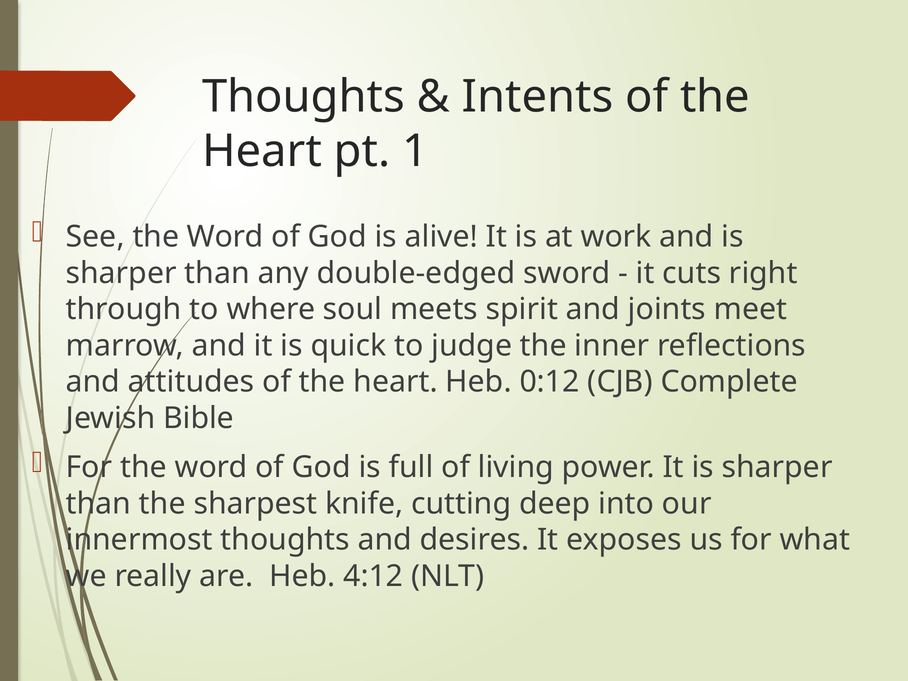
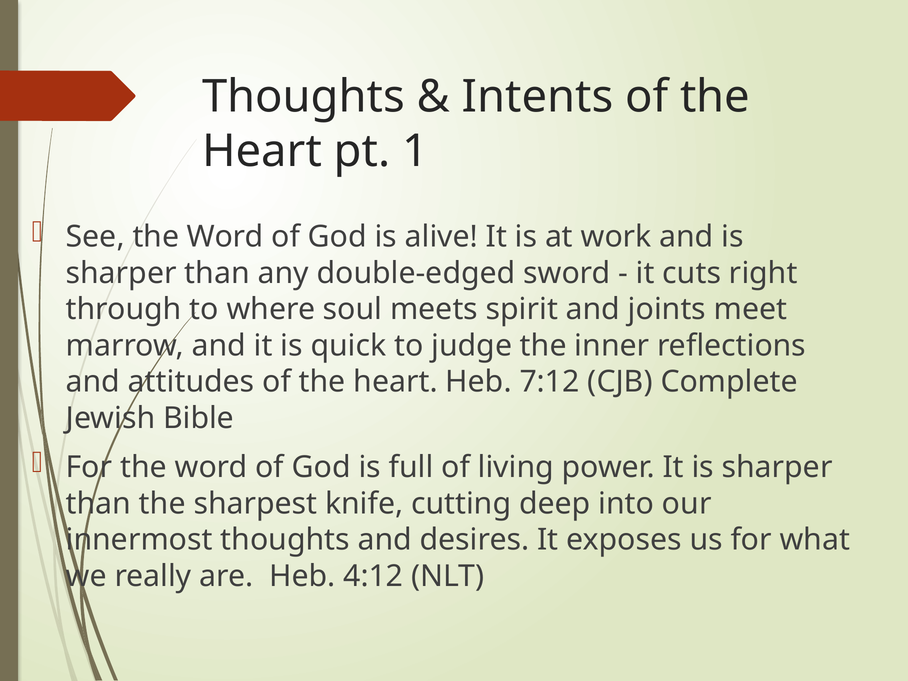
0:12: 0:12 -> 7:12
